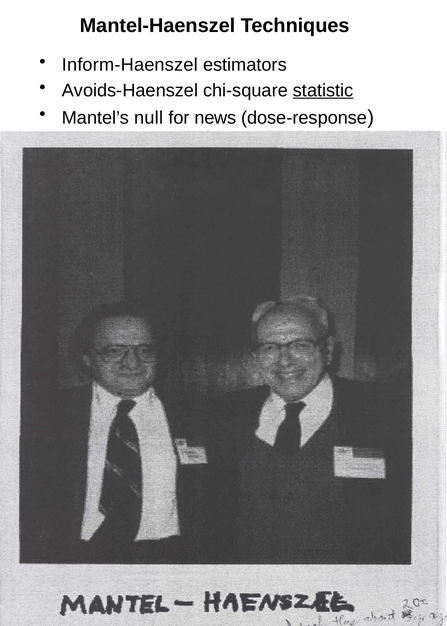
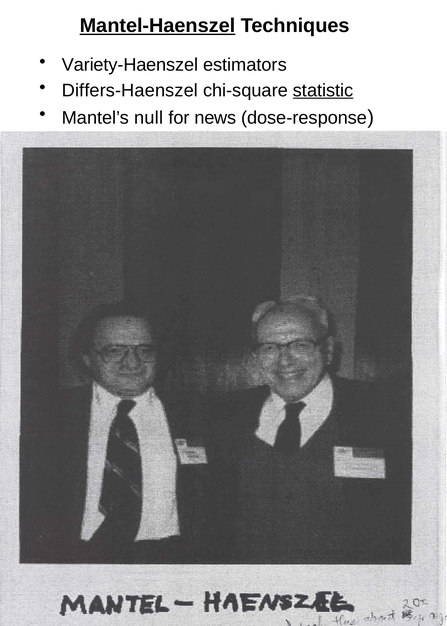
Mantel-Haenszel underline: none -> present
Inform-Haenszel: Inform-Haenszel -> Variety-Haenszel
Avoids-Haenszel: Avoids-Haenszel -> Differs-Haenszel
